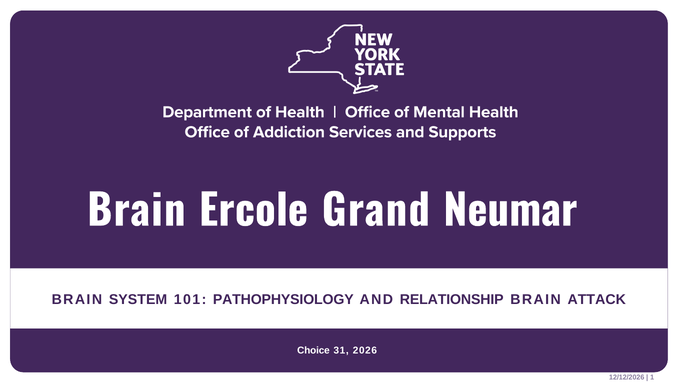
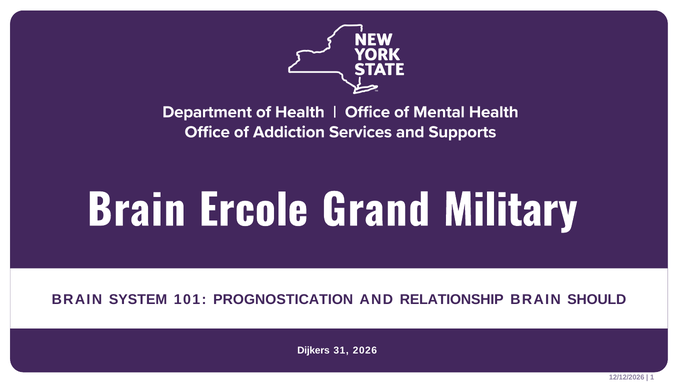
Neumar: Neumar -> Military
PATHOPHYSIOLOGY: PATHOPHYSIOLOGY -> PROGNOSTICATION
ATTACK: ATTACK -> SHOULD
Choice: Choice -> Dijkers
